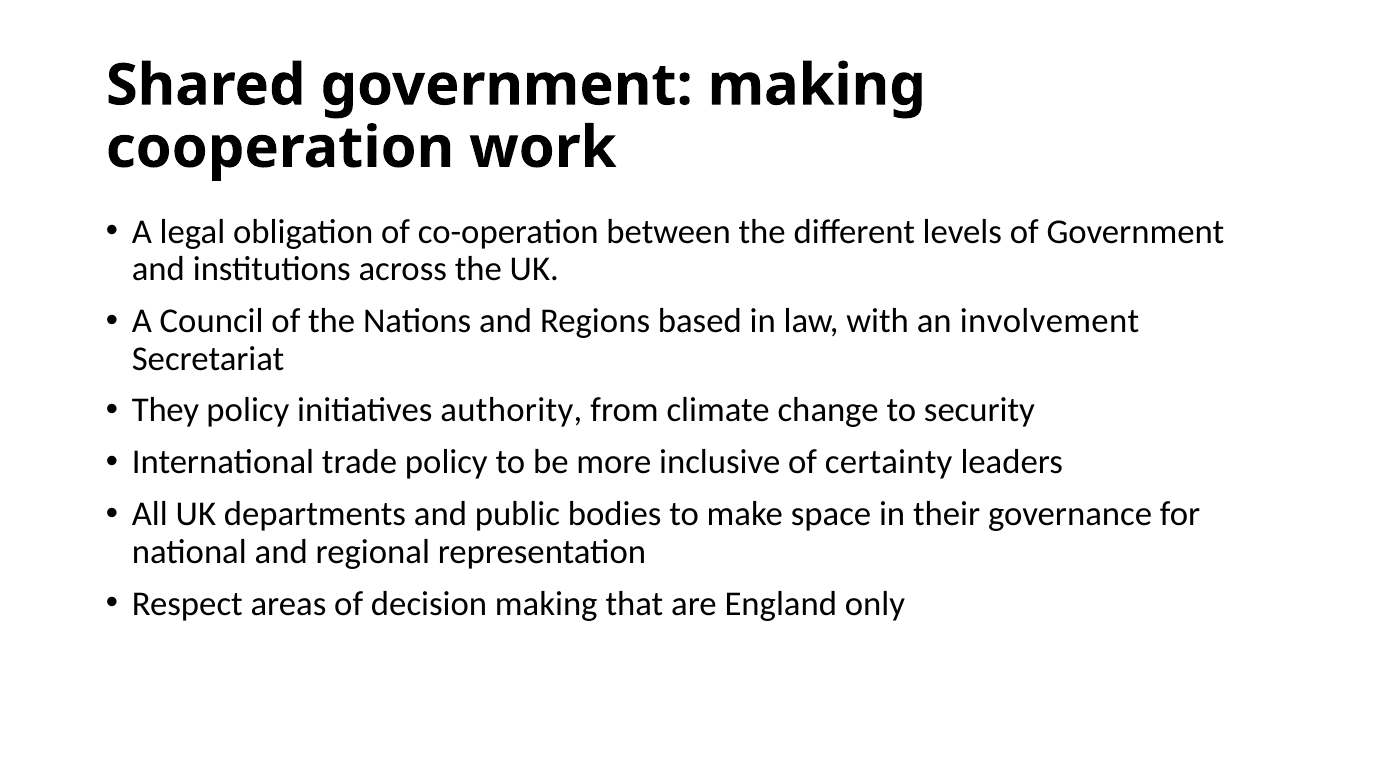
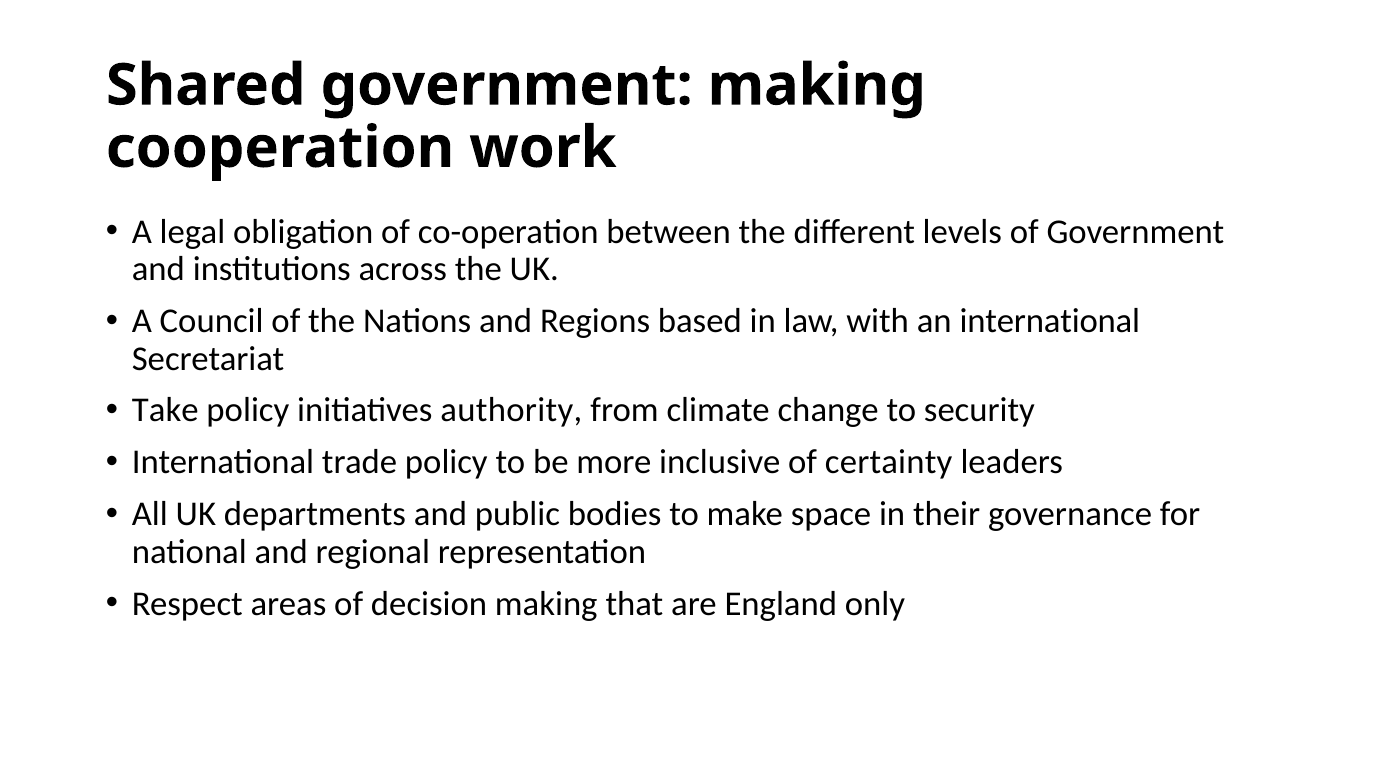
an involvement: involvement -> international
They: They -> Take
